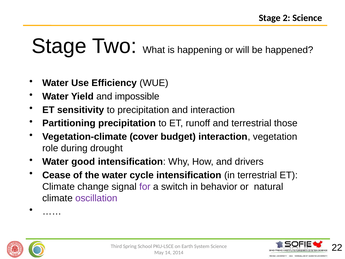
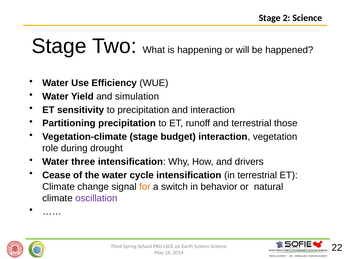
impossible: impossible -> simulation
Vegetation-climate cover: cover -> stage
good: good -> three
for colour: purple -> orange
